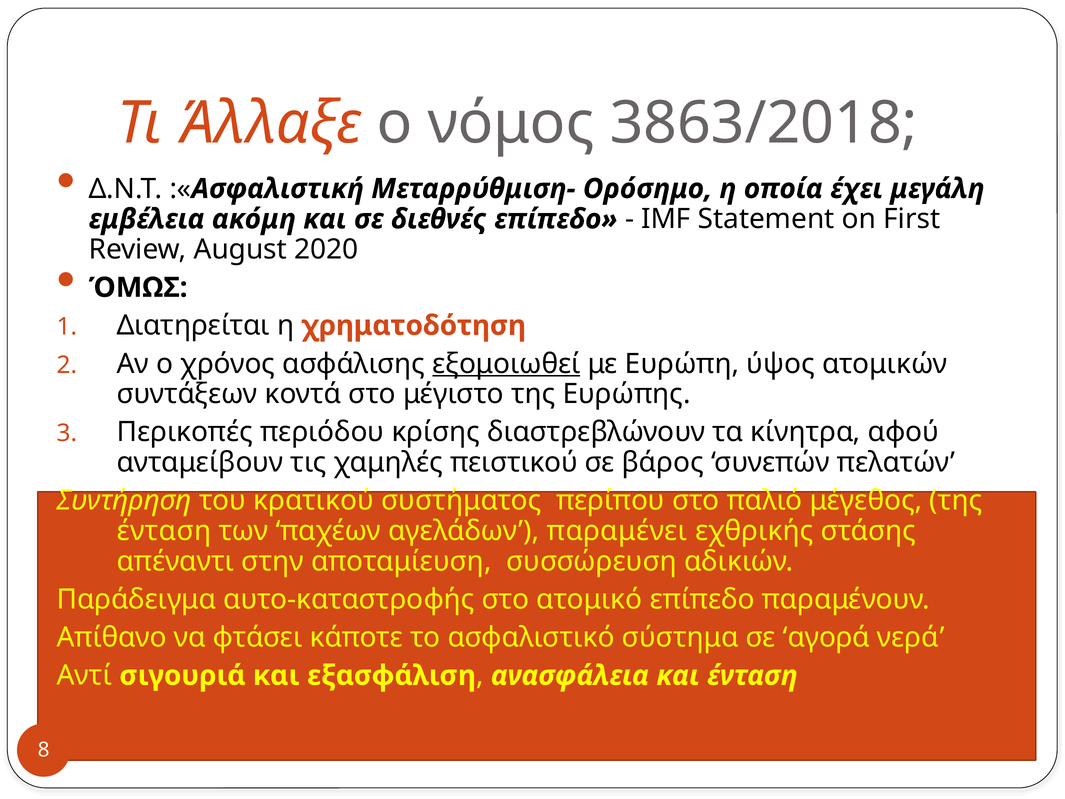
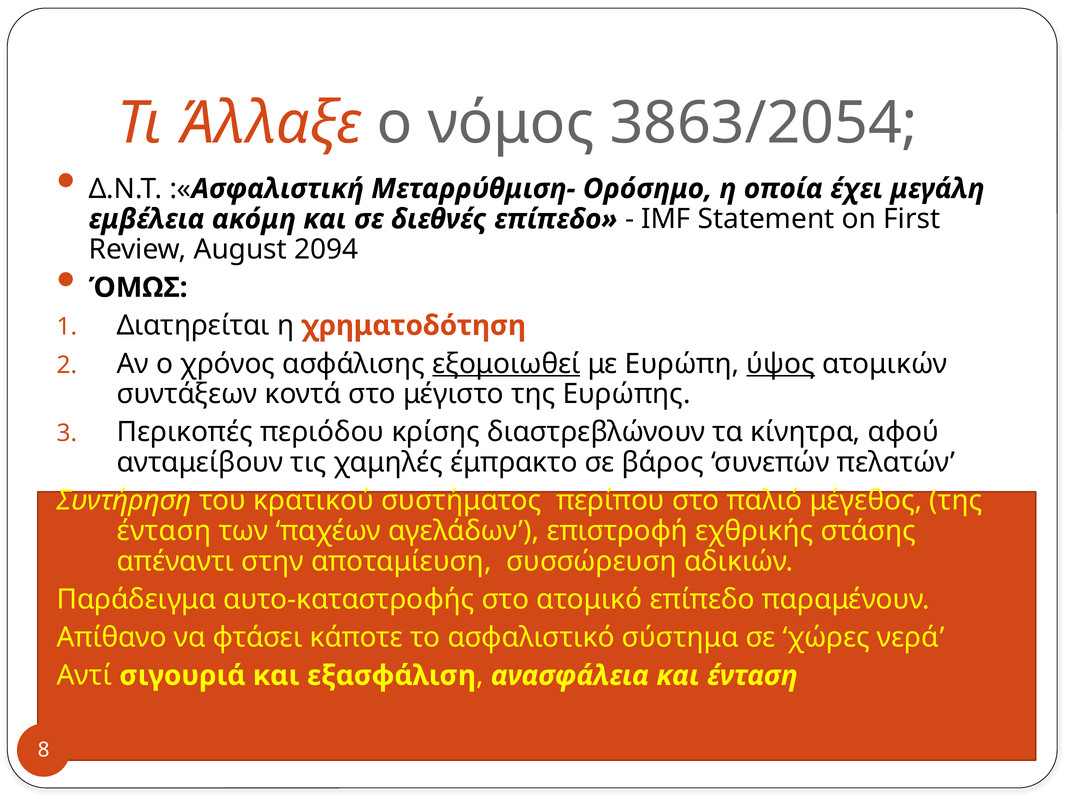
3863/2018: 3863/2018 -> 3863/2054
2020: 2020 -> 2094
ύψος underline: none -> present
πειστικού: πειστικού -> έμπρακτο
παραμένει: παραμένει -> επιστροφή
αγορά: αγορά -> χώρες
